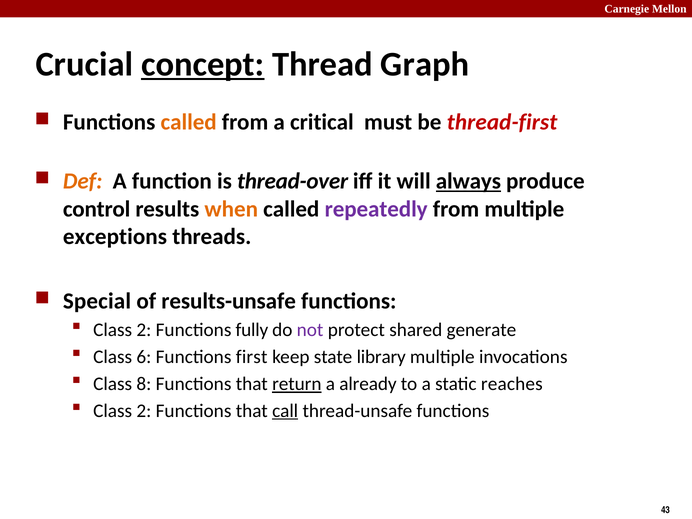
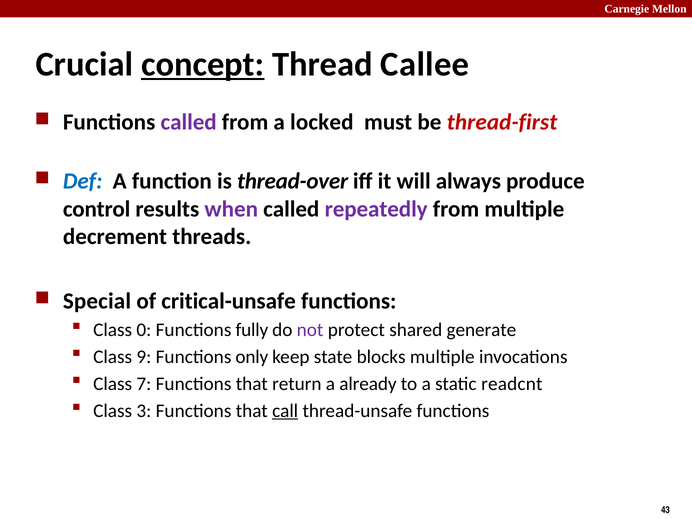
Graph: Graph -> Callee
called at (189, 122) colour: orange -> purple
critical: critical -> locked
Def colour: orange -> blue
always underline: present -> none
when colour: orange -> purple
exceptions: exceptions -> decrement
results-unsafe: results-unsafe -> critical-unsafe
2 at (144, 330): 2 -> 0
6: 6 -> 9
first: first -> only
library: library -> blocks
8: 8 -> 7
return underline: present -> none
reaches: reaches -> readcnt
2 at (144, 411): 2 -> 3
